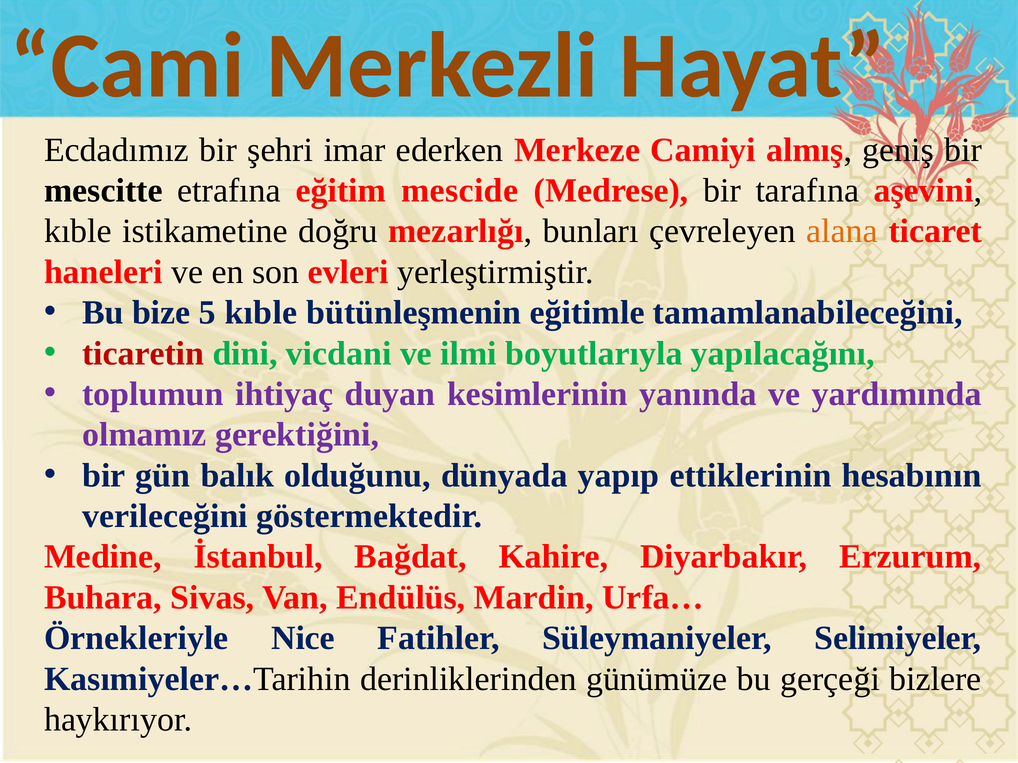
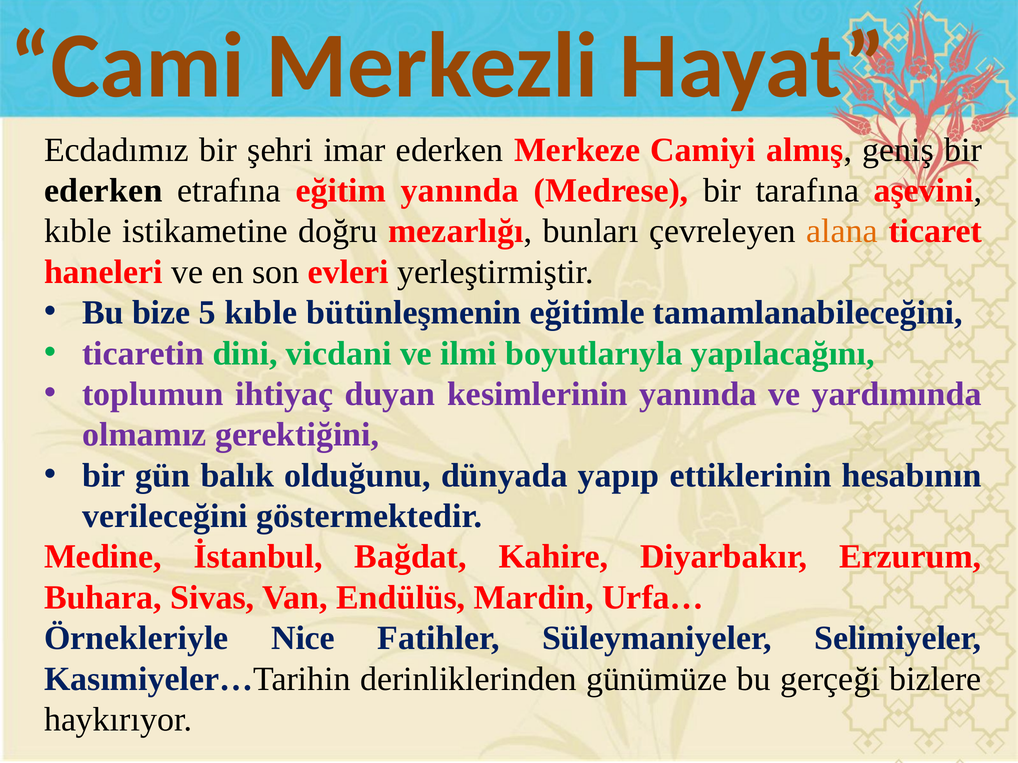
mescitte at (103, 191): mescitte -> ederken
eğitim mescide: mescide -> yanında
ticaretin colour: red -> purple
